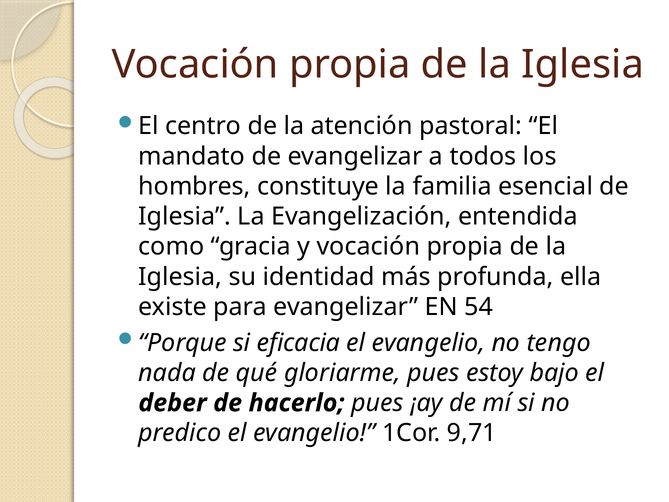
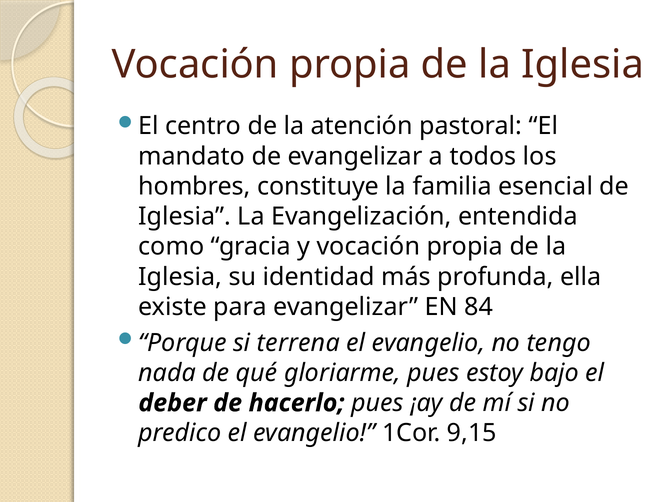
54: 54 -> 84
eficacia: eficacia -> terrena
9,71: 9,71 -> 9,15
